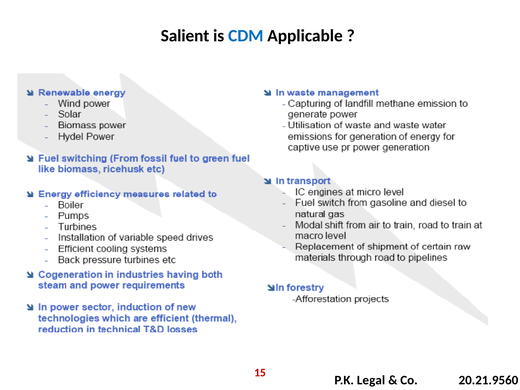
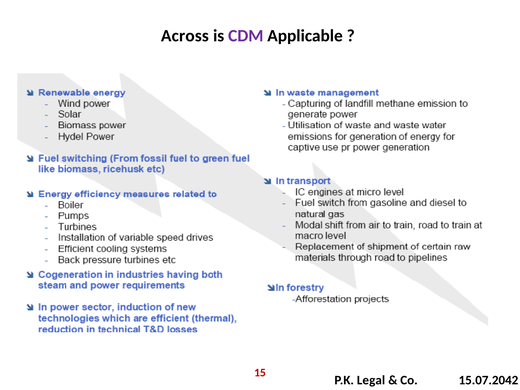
Salient: Salient -> Across
CDM colour: blue -> purple
20.21.9560: 20.21.9560 -> 15.07.2042
